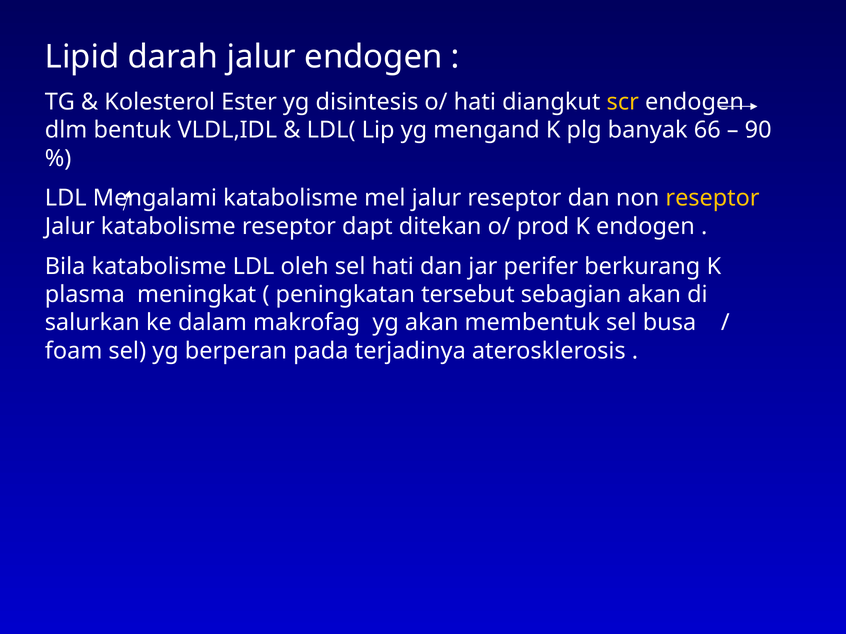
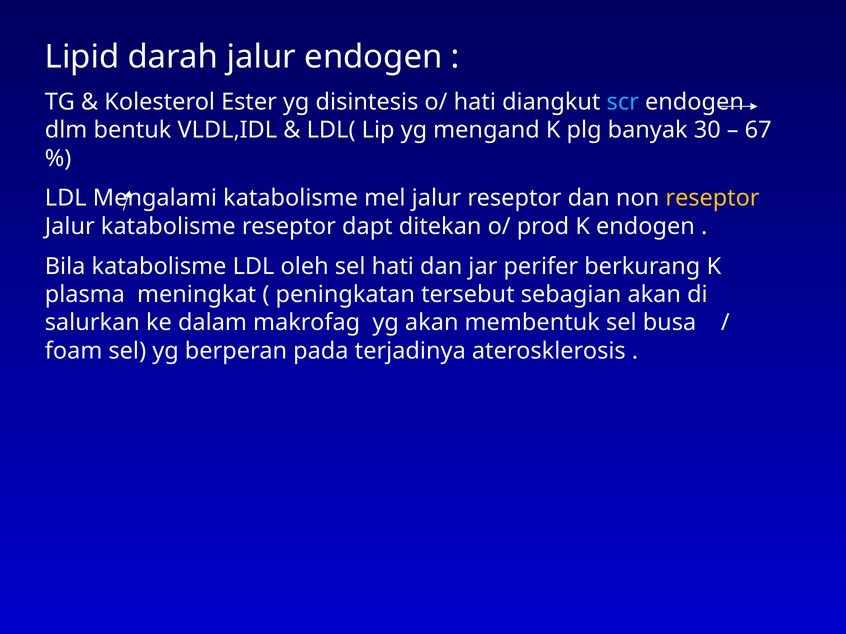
scr colour: yellow -> light blue
66: 66 -> 30
90: 90 -> 67
